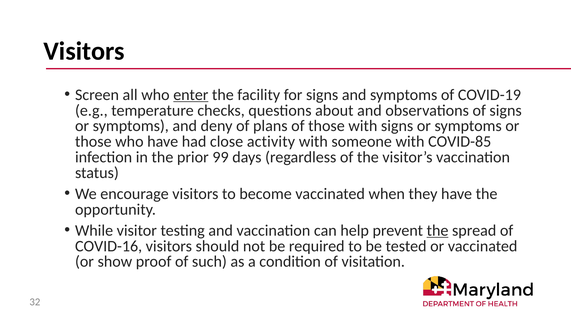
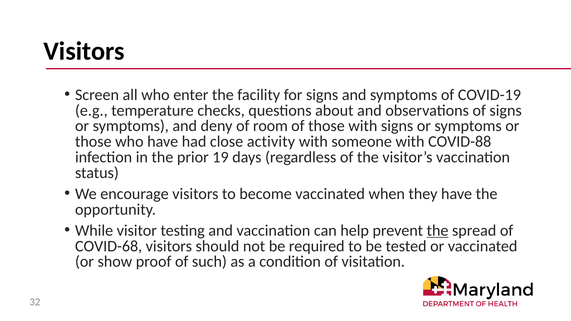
enter underline: present -> none
plans: plans -> room
COVID-85: COVID-85 -> COVID-88
99: 99 -> 19
COVID-16: COVID-16 -> COVID-68
